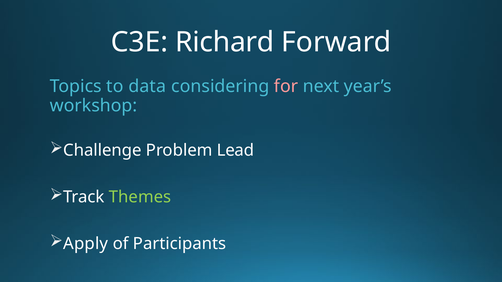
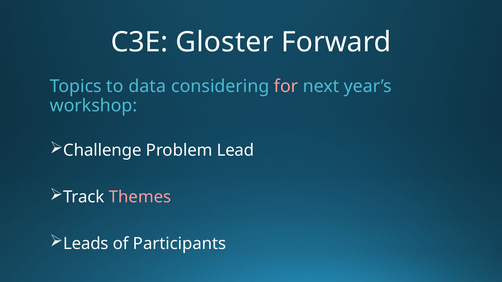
Richard: Richard -> Gloster
Themes colour: light green -> pink
Apply: Apply -> Leads
